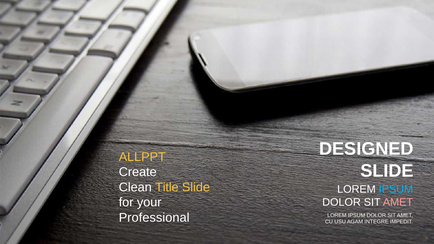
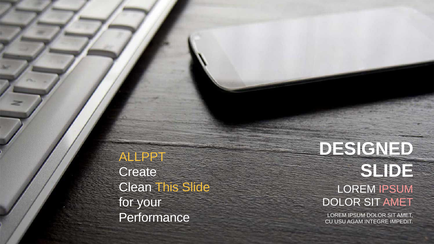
Title: Title -> This
IPSUM at (396, 189) colour: light blue -> pink
Professional: Professional -> Performance
